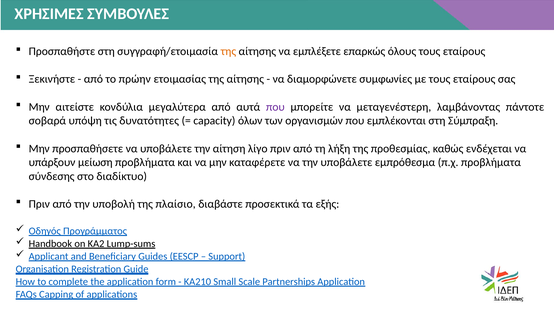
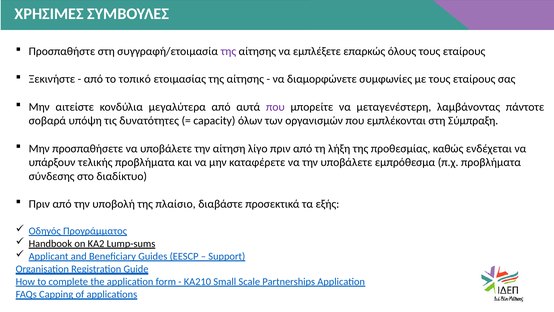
της at (228, 51) colour: orange -> purple
πρώην: πρώην -> τοπικό
μείωση: μείωση -> τελικής
